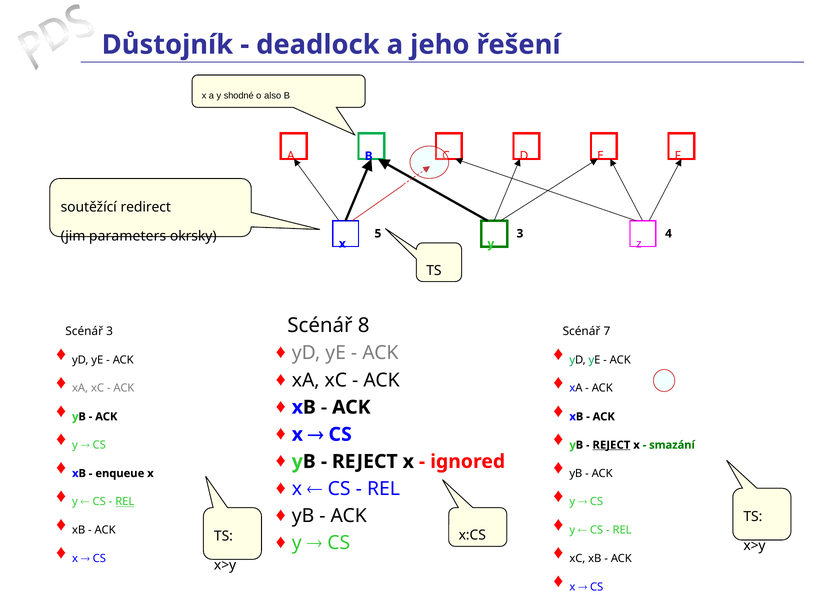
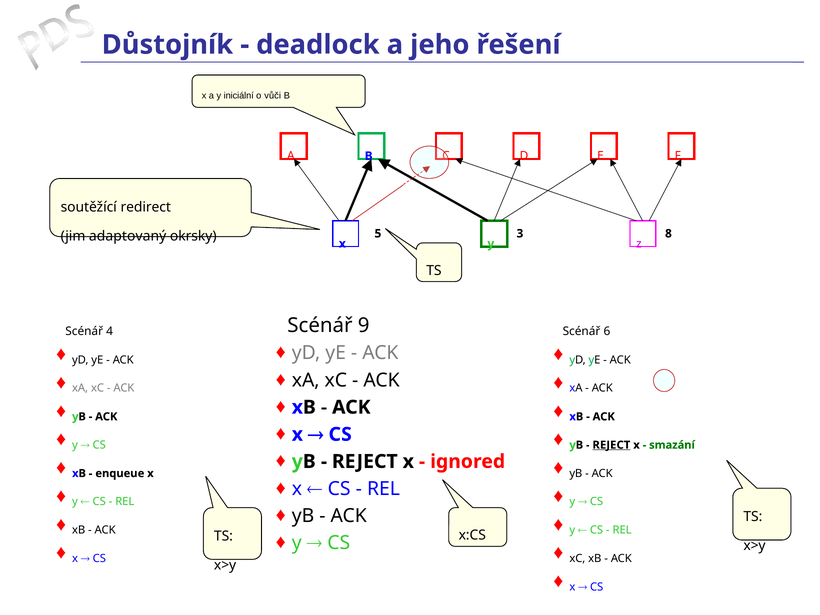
shodné: shodné -> iniciální
also: also -> vůči
4: 4 -> 8
parameters: parameters -> adaptovaný
8: 8 -> 9
Scénář 3: 3 -> 4
7: 7 -> 6
REL at (125, 502) underline: present -> none
